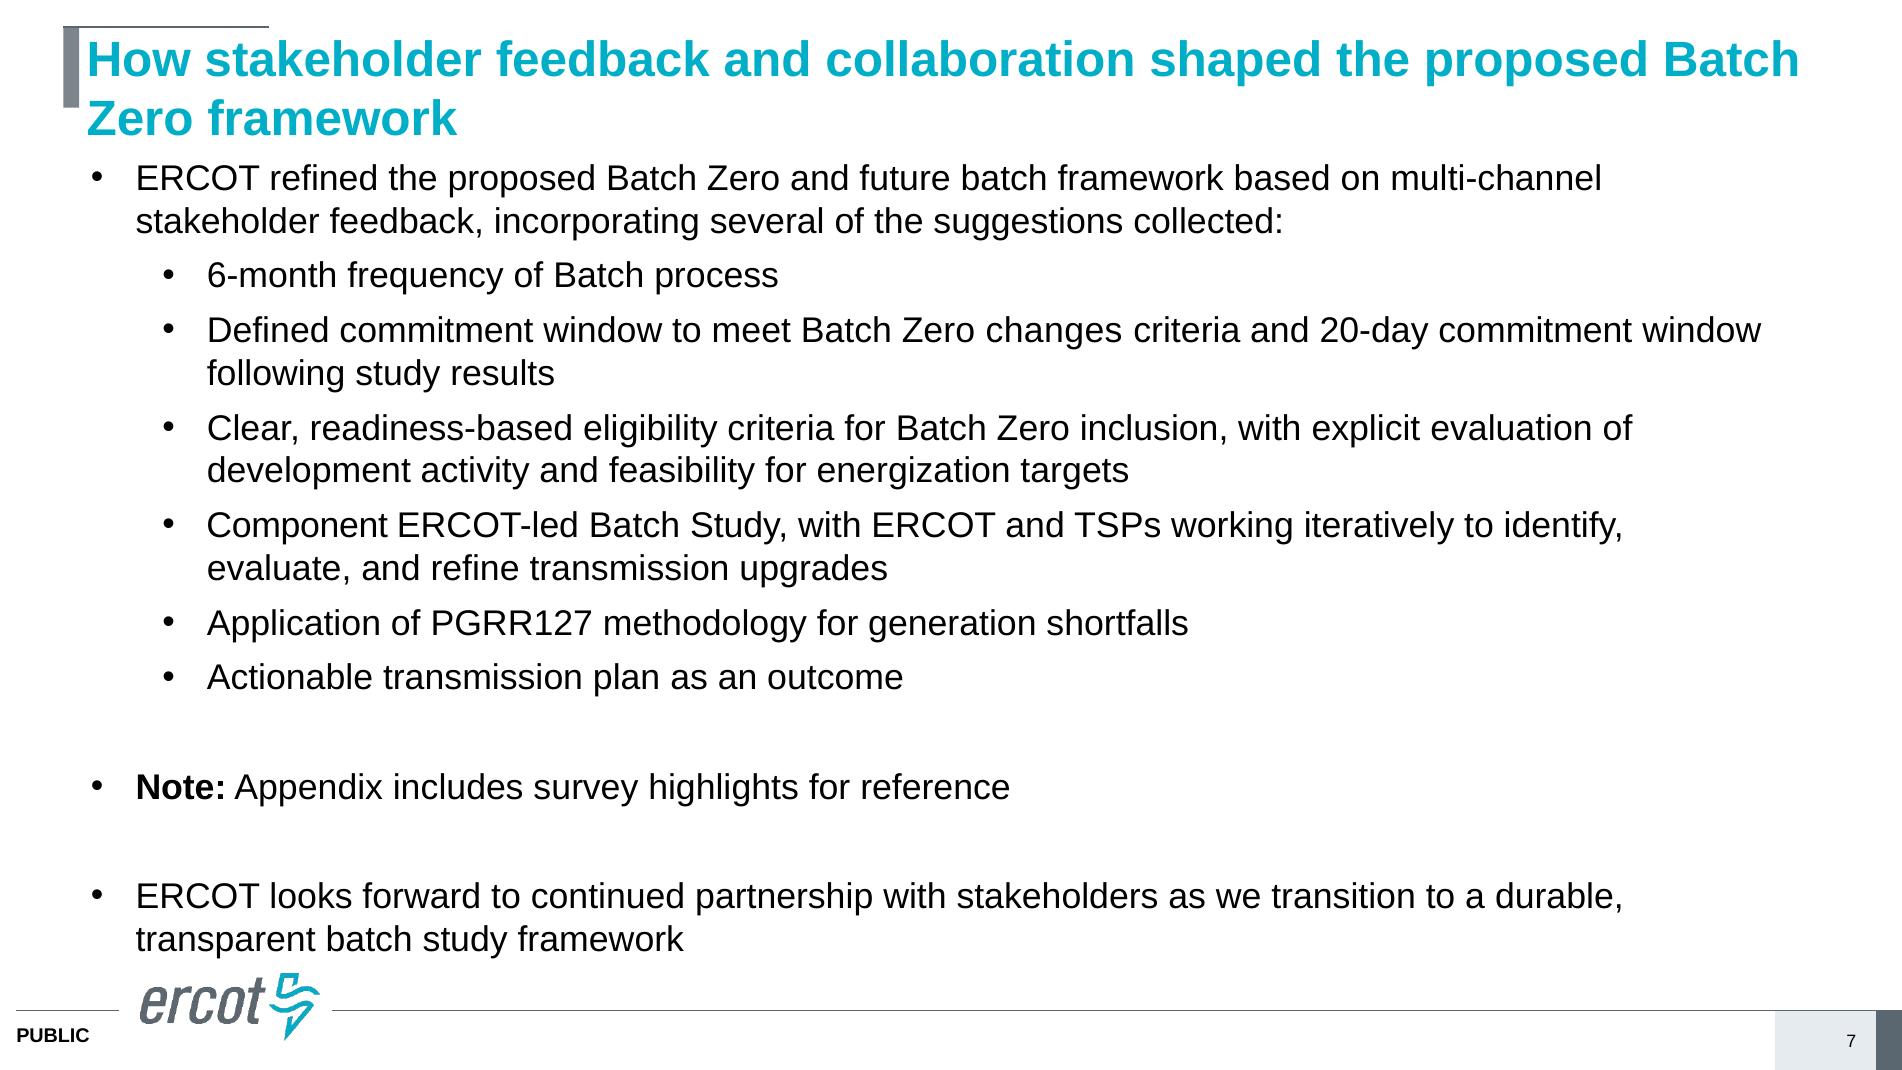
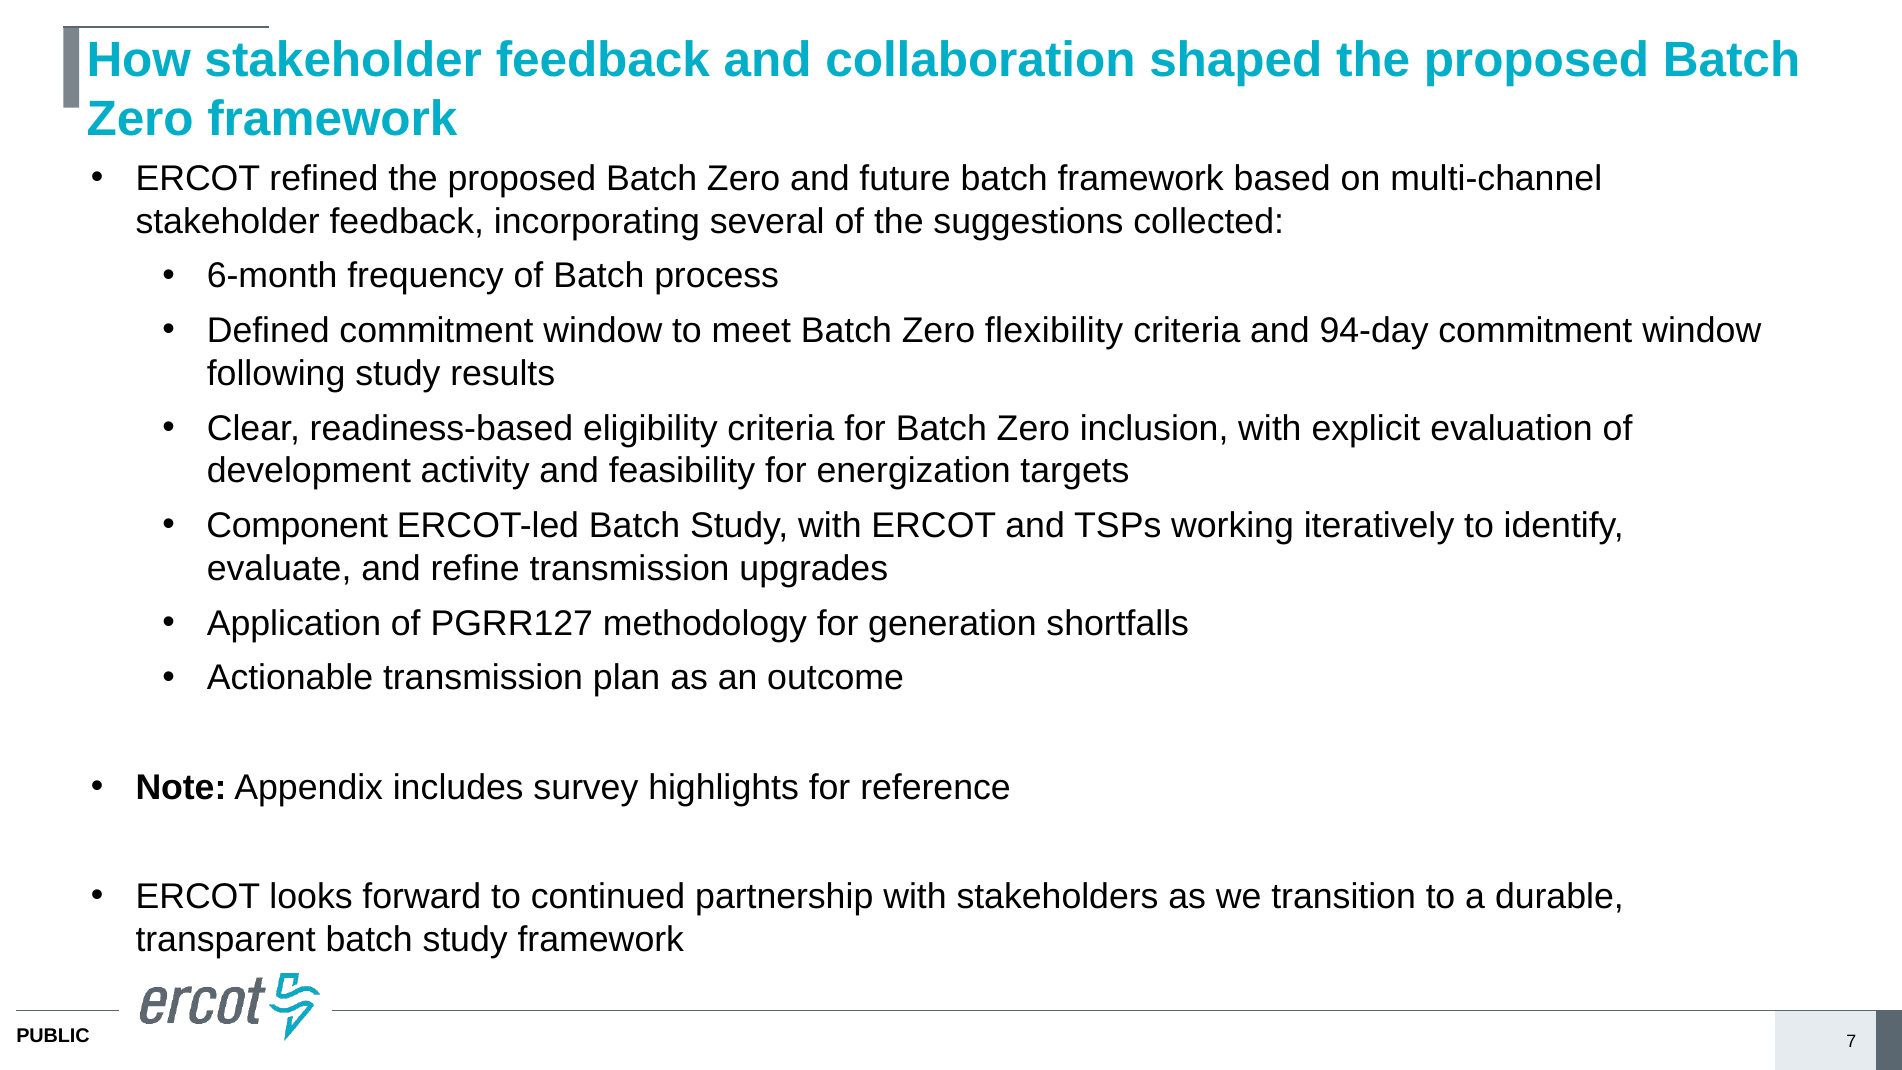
changes: changes -> flexibility
20-day: 20-day -> 94-day
